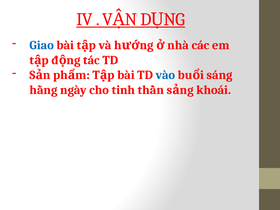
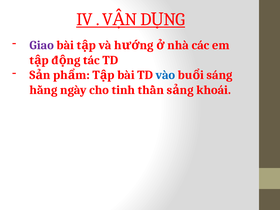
Giao colour: blue -> purple
